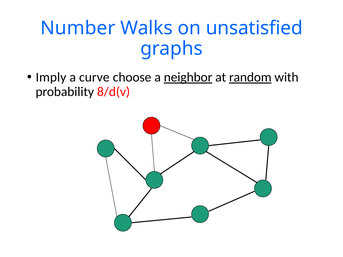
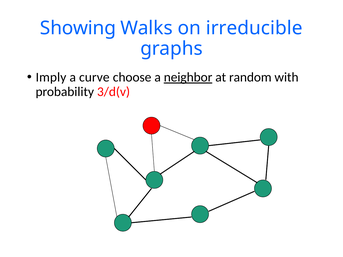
Number: Number -> Showing
unsatisfied: unsatisfied -> irreducible
random underline: present -> none
8/d(v: 8/d(v -> 3/d(v
